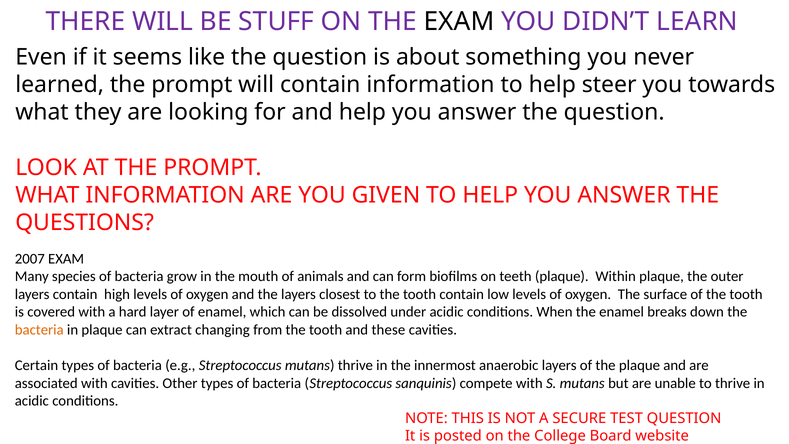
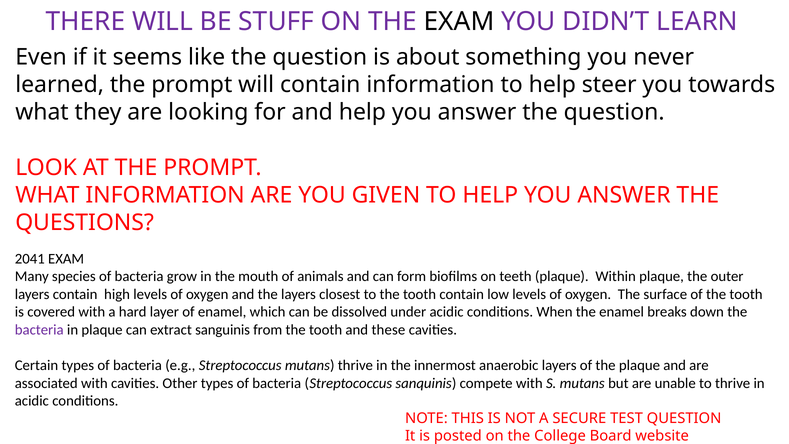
2007: 2007 -> 2041
bacteria at (39, 330) colour: orange -> purple
changing: changing -> sanguinis
